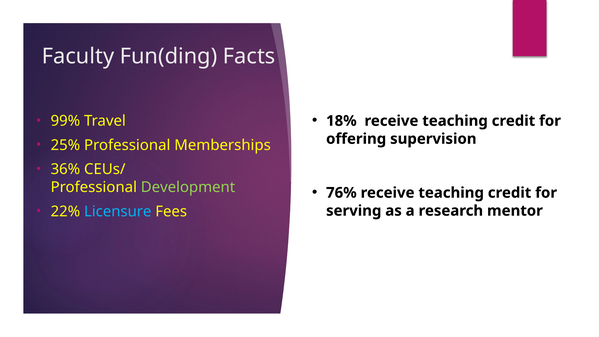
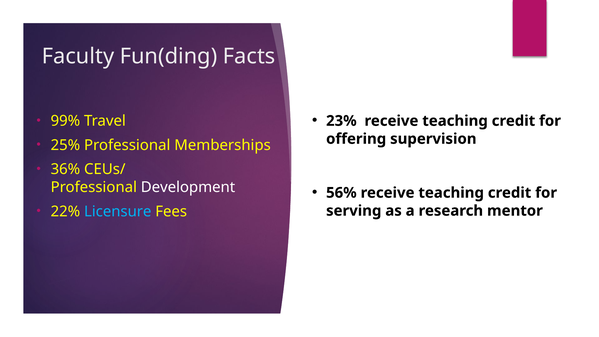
18%: 18% -> 23%
Development colour: light green -> white
76%: 76% -> 56%
